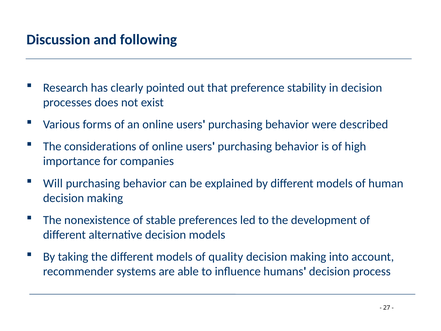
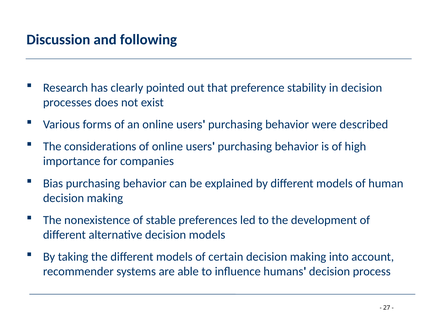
Will: Will -> Bias
quality: quality -> certain
